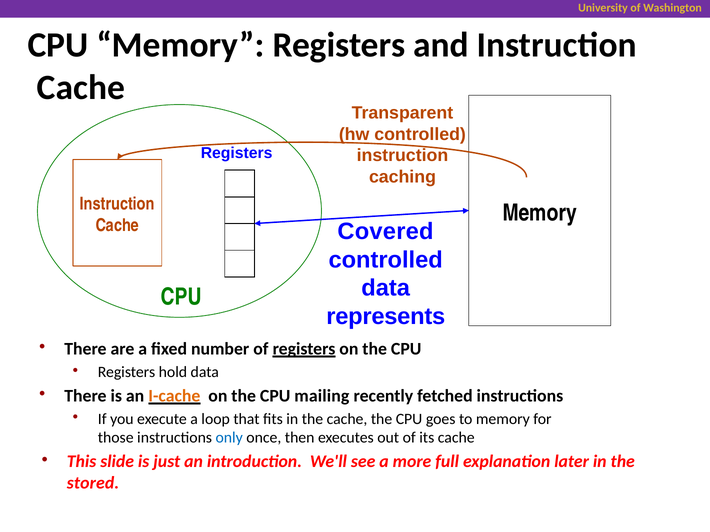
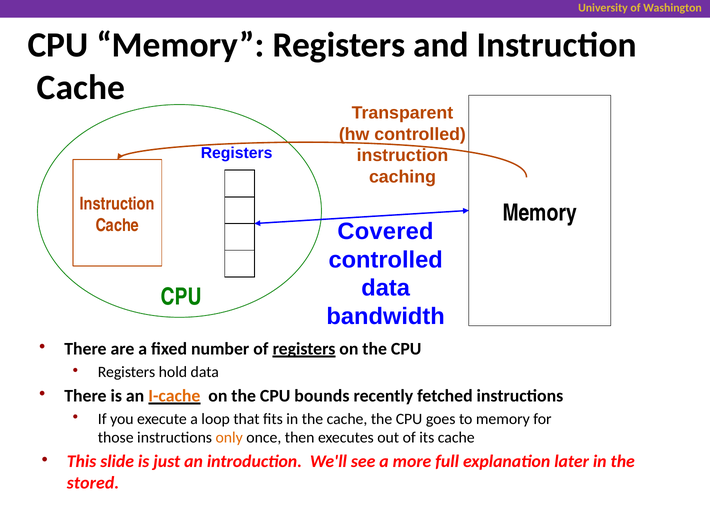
represents: represents -> bandwidth
mailing: mailing -> bounds
only colour: blue -> orange
